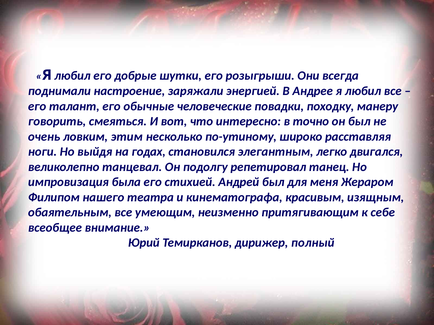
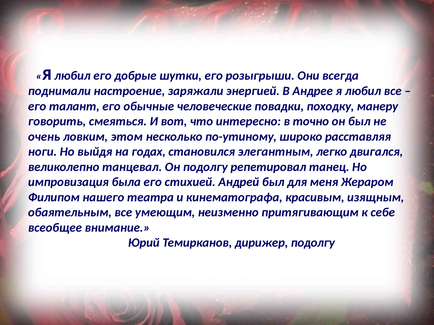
этим: этим -> этом
дирижер полный: полный -> подолгу
